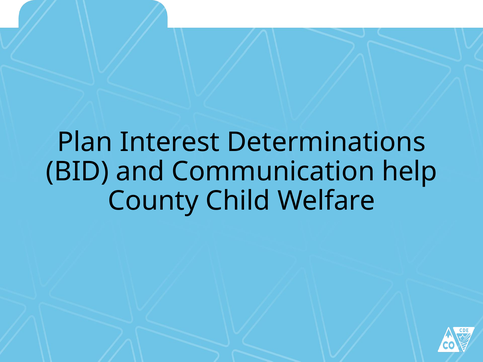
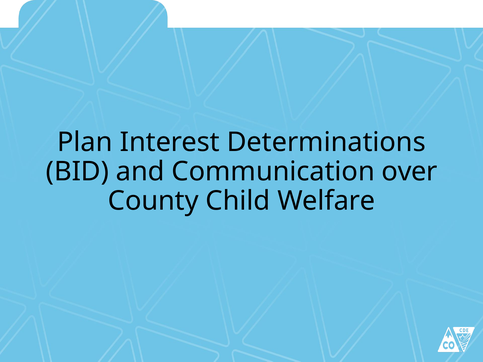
help: help -> over
